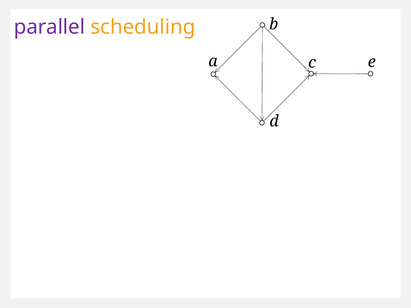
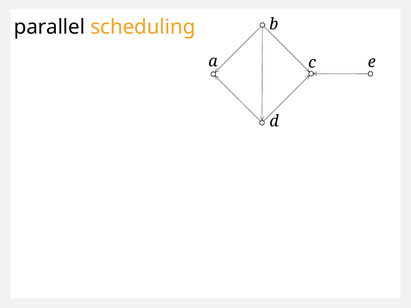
parallel colour: purple -> black
